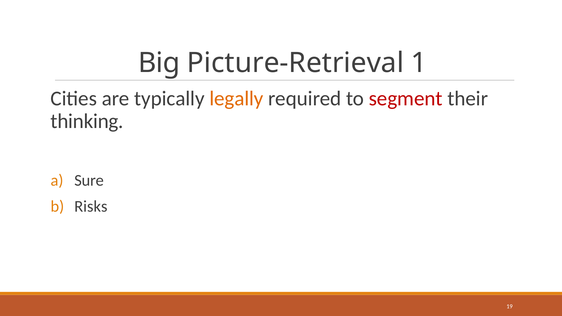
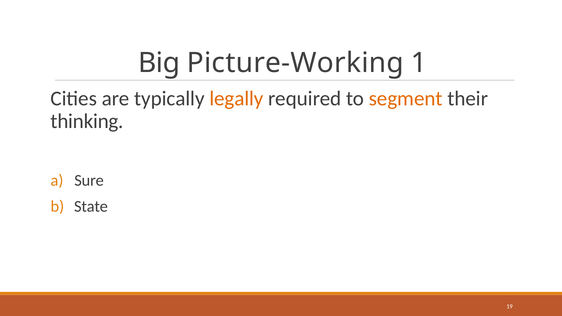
Picture-Retrieval: Picture-Retrieval -> Picture-Working
segment colour: red -> orange
Risks: Risks -> State
